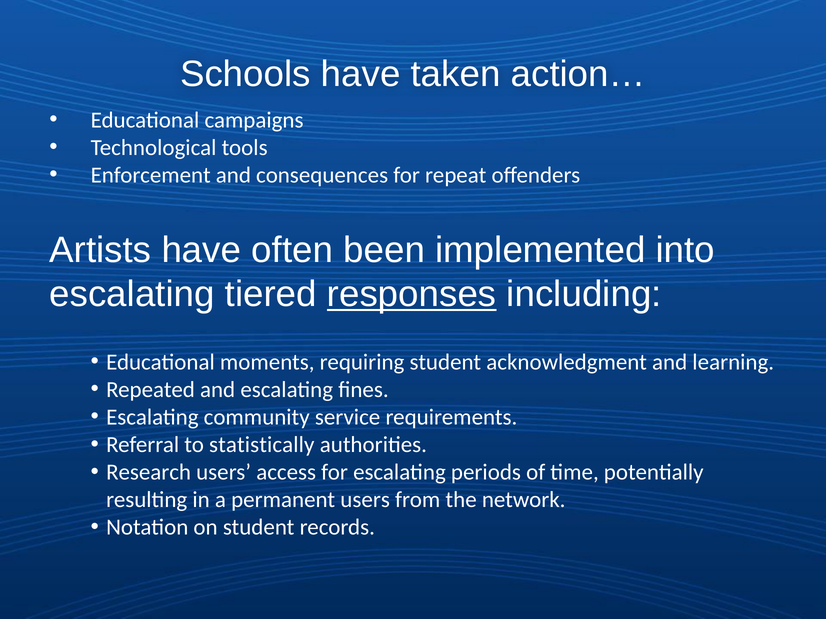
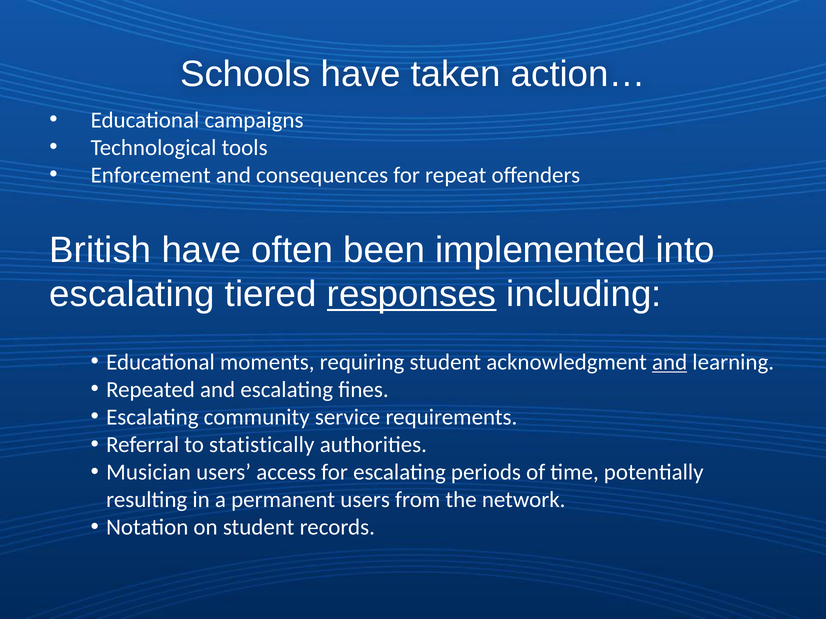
Artists: Artists -> British
and at (670, 362) underline: none -> present
Research: Research -> Musician
